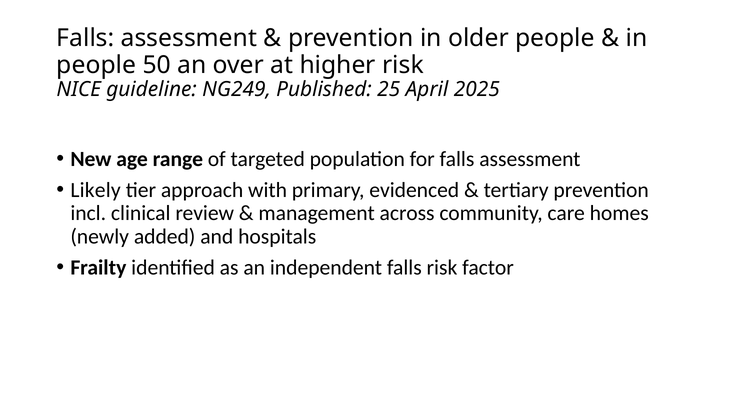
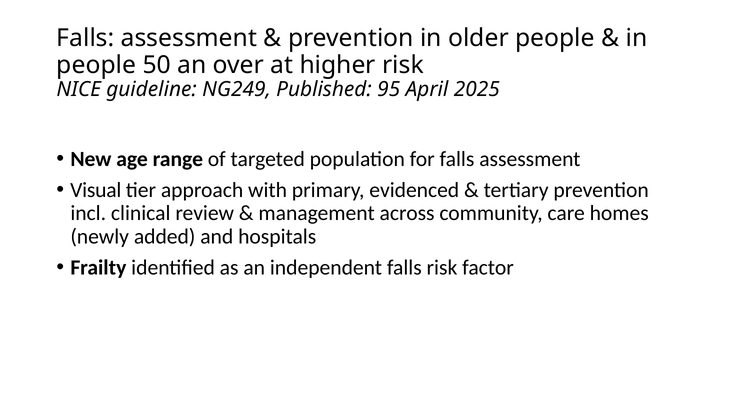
25: 25 -> 95
Likely: Likely -> Visual
